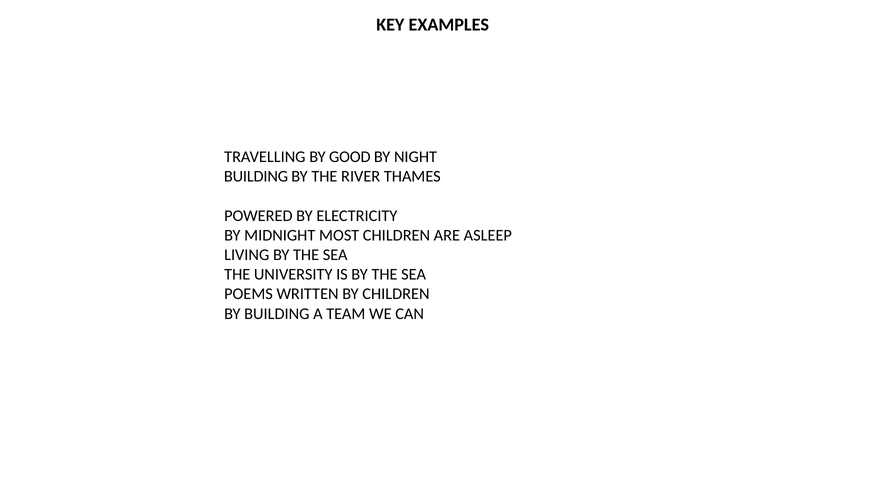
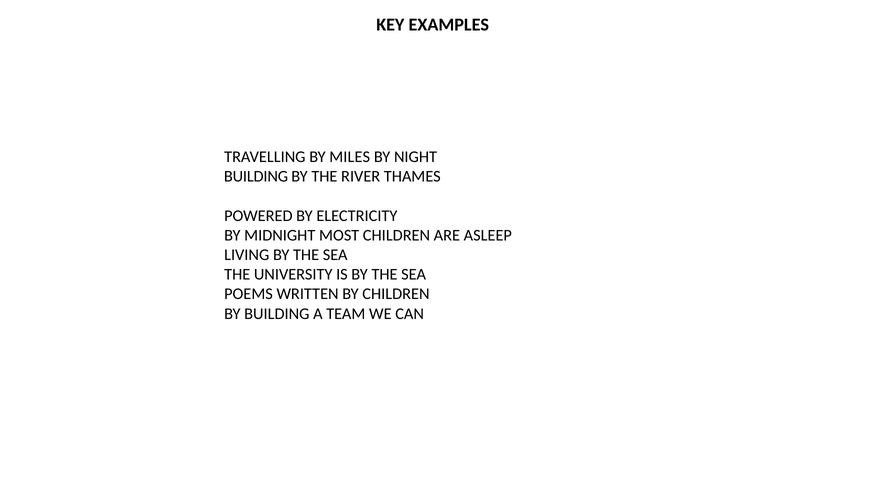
GOOD: GOOD -> MILES
